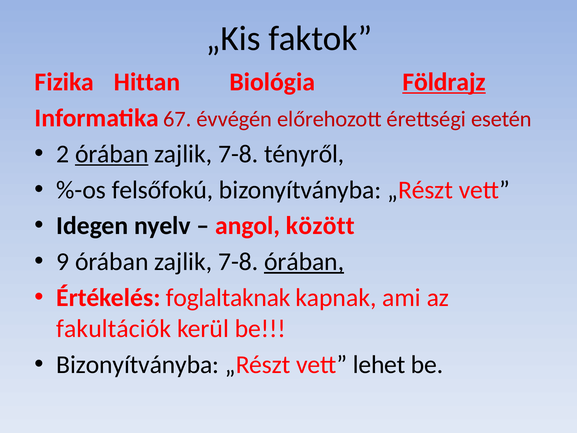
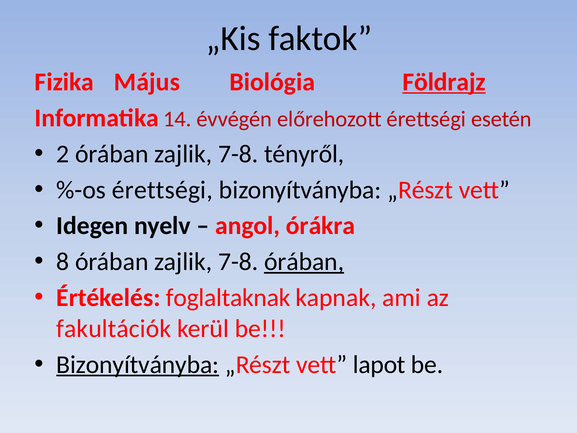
Hittan: Hittan -> Május
67: 67 -> 14
órában at (112, 154) underline: present -> none
%-os felsőfokú: felsőfokú -> érettségi
között: között -> órákra
9: 9 -> 8
Bizonyítványba at (138, 364) underline: none -> present
lehet: lehet -> lapot
